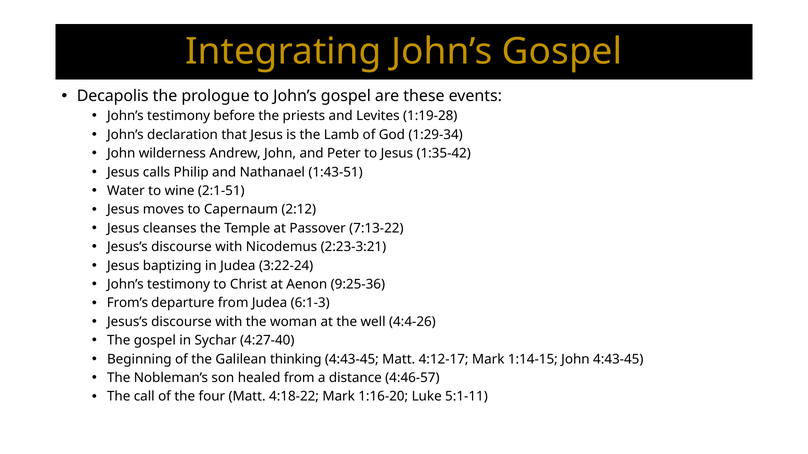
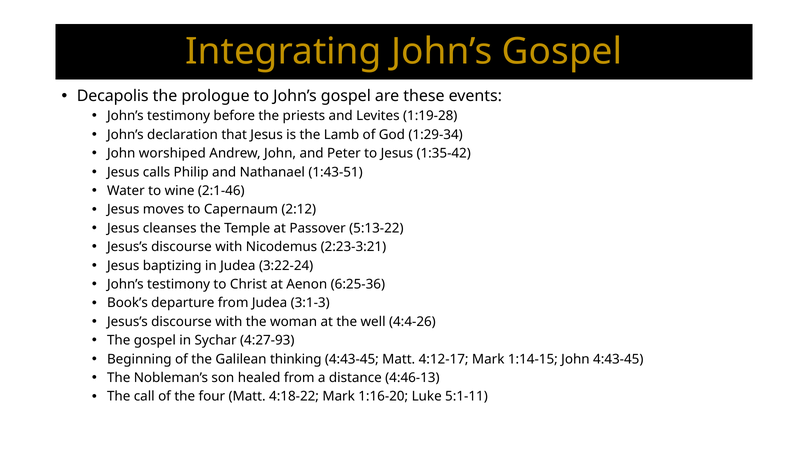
wilderness: wilderness -> worshiped
2:1-51: 2:1-51 -> 2:1-46
7:13-22: 7:13-22 -> 5:13-22
9:25-36: 9:25-36 -> 6:25-36
From’s: From’s -> Book’s
6:1-3: 6:1-3 -> 3:1-3
4:27-40: 4:27-40 -> 4:27-93
4:46-57: 4:46-57 -> 4:46-13
